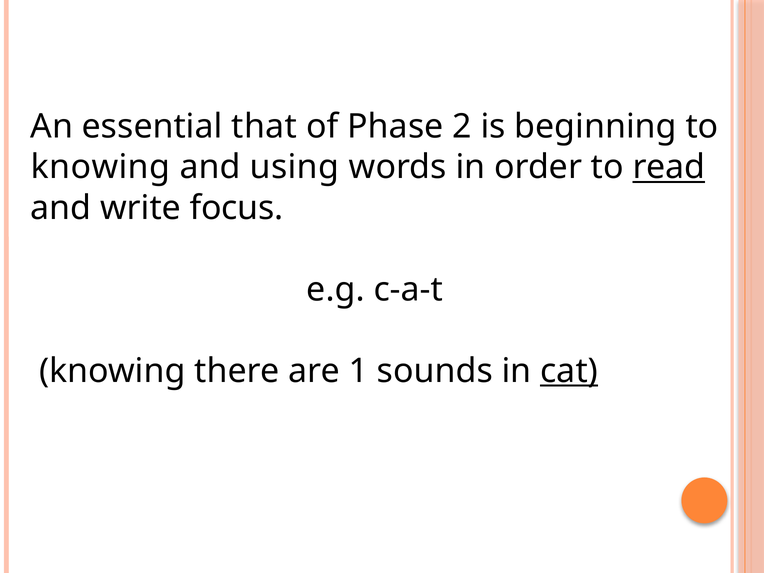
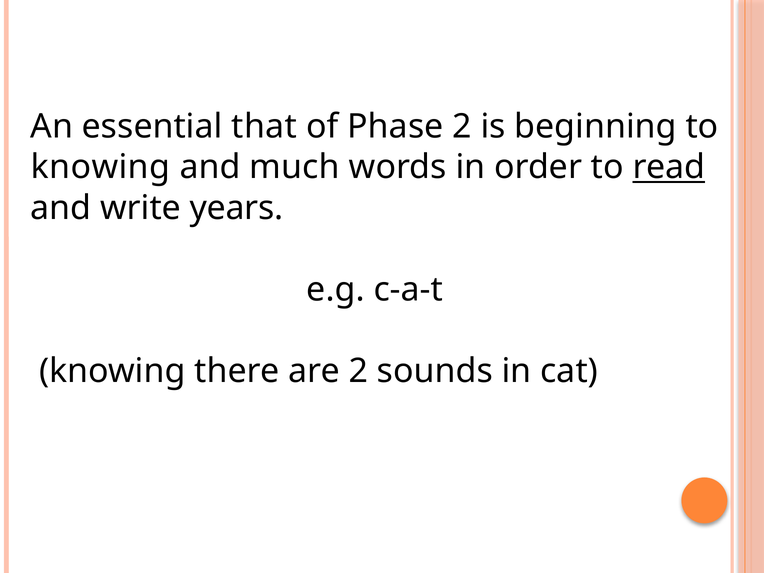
using: using -> much
focus: focus -> years
are 1: 1 -> 2
cat underline: present -> none
